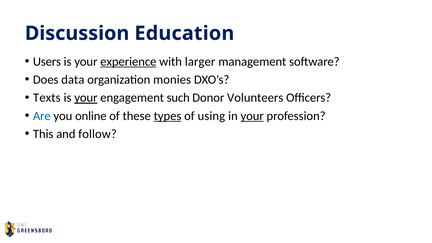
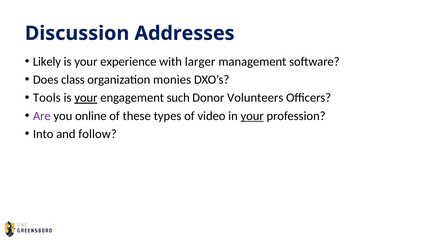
Education: Education -> Addresses
Users: Users -> Likely
experience underline: present -> none
data: data -> class
Texts: Texts -> Tools
Are colour: blue -> purple
types underline: present -> none
using: using -> video
This: This -> Into
